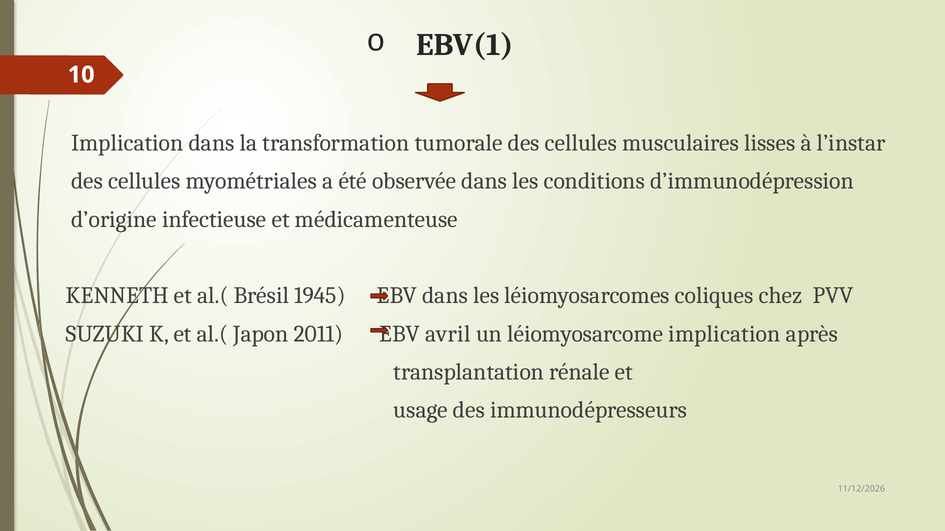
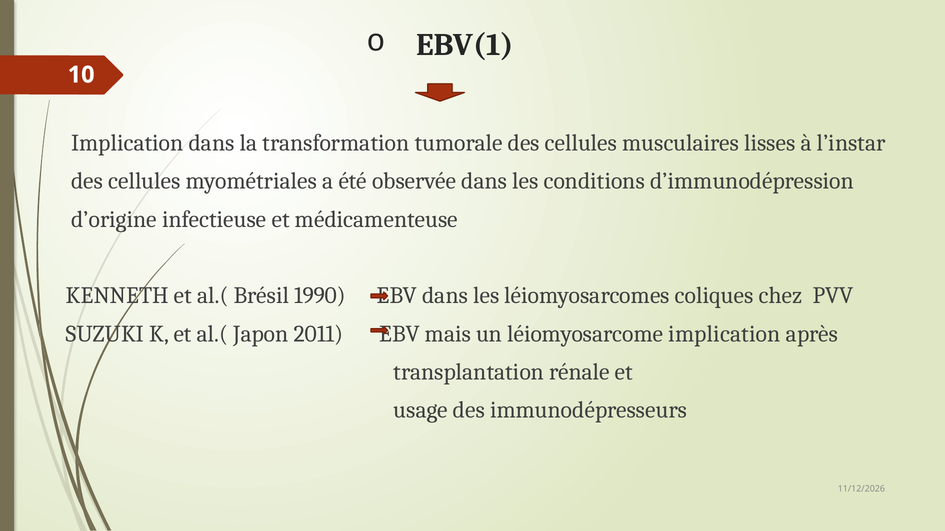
1945: 1945 -> 1990
avril: avril -> mais
